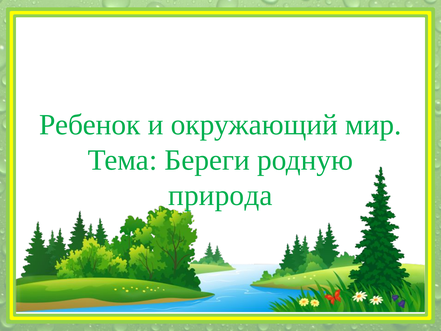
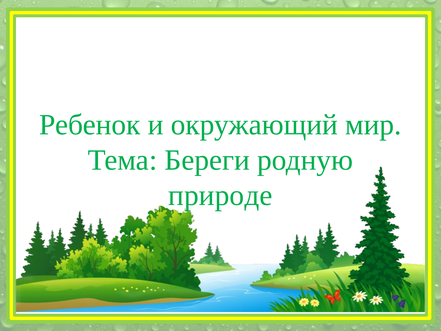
природа: природа -> природе
